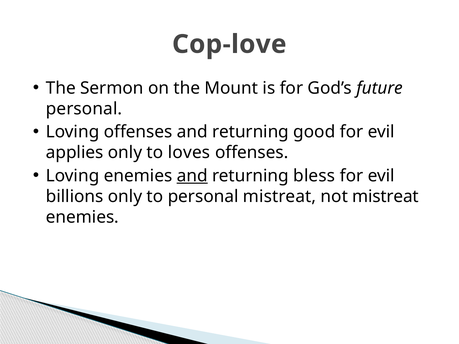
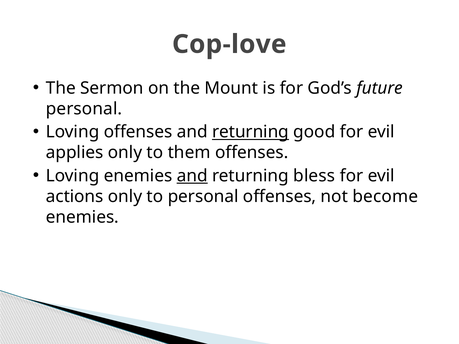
returning at (251, 132) underline: none -> present
loves: loves -> them
billions: billions -> actions
personal mistreat: mistreat -> offenses
not mistreat: mistreat -> become
